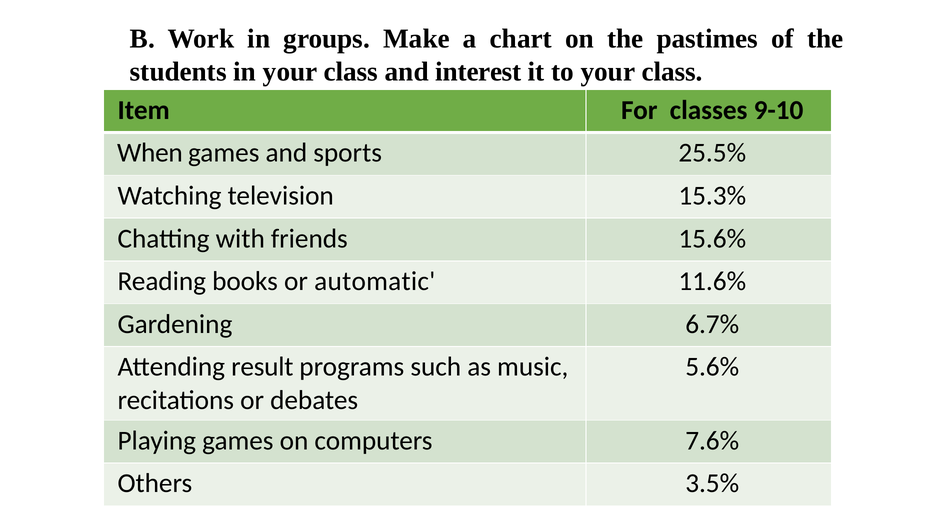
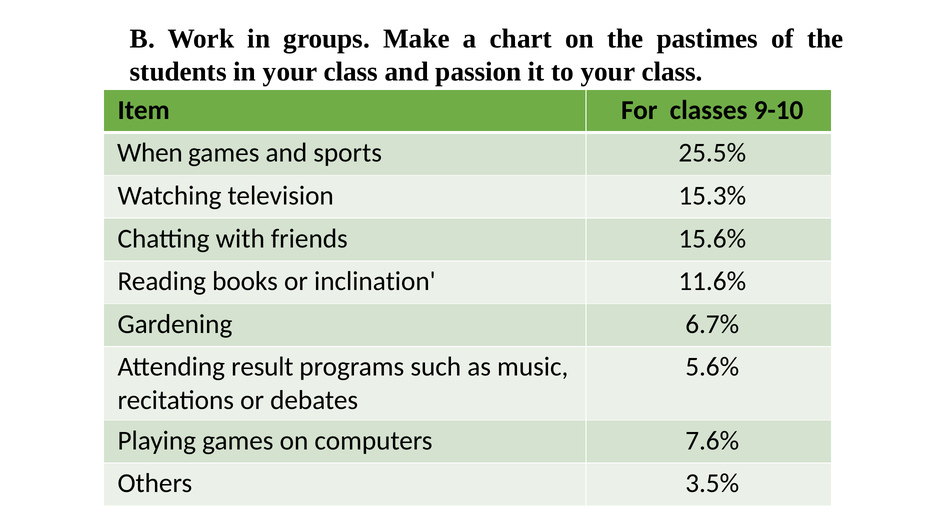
interest: interest -> passion
automatic: automatic -> inclination
